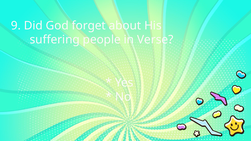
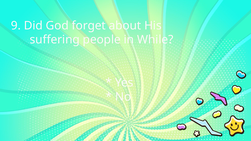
Verse: Verse -> While
